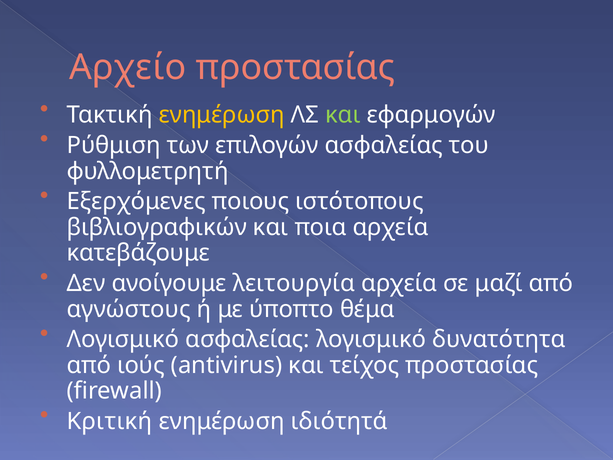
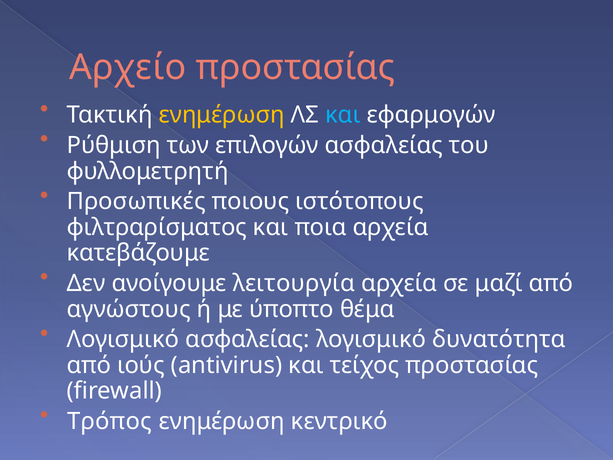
και at (343, 115) colour: light green -> light blue
Εξερχόμενες: Εξερχόμενες -> Προσωπικές
βιβλιογραφικών: βιβλιογραφικών -> φιλτραρίσματος
Κριτική: Κριτική -> Τρόπος
ιδιότητά: ιδιότητά -> κεντρικό
